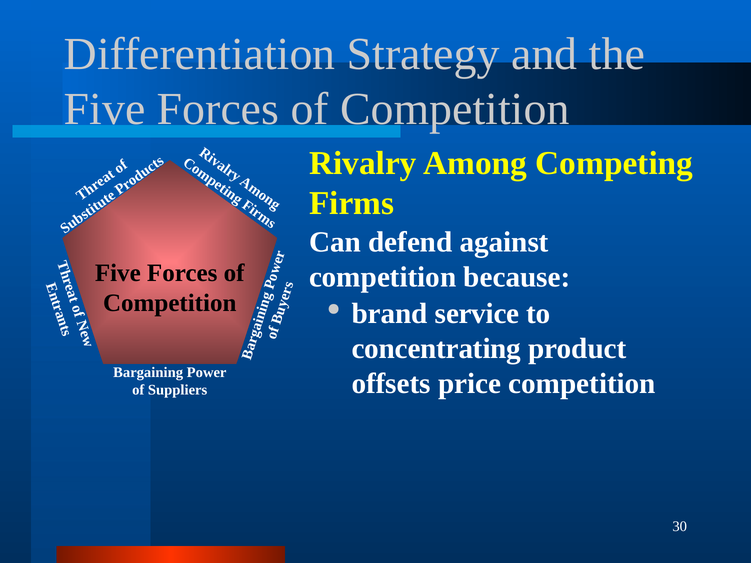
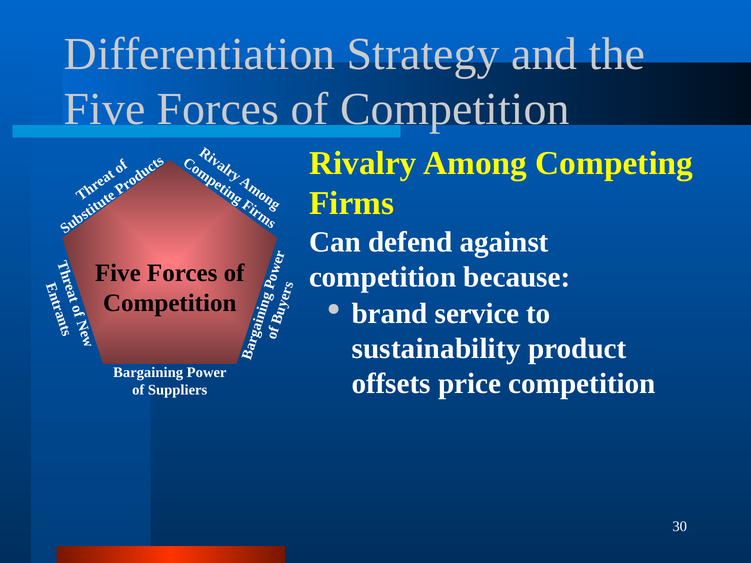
concentrating: concentrating -> sustainability
